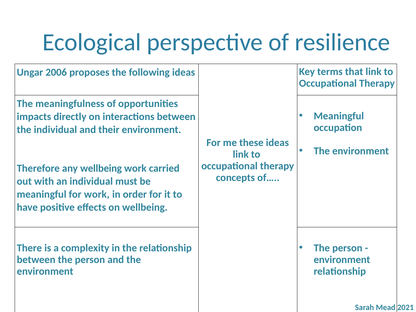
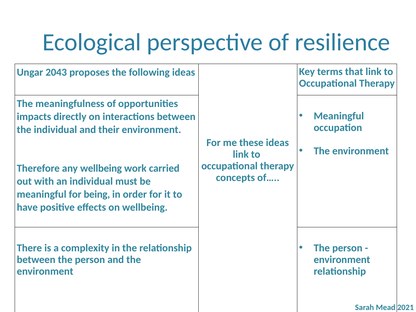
2006: 2006 -> 2043
for work: work -> being
